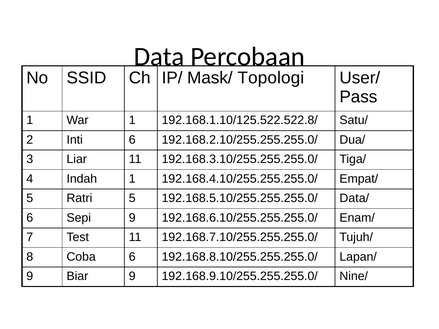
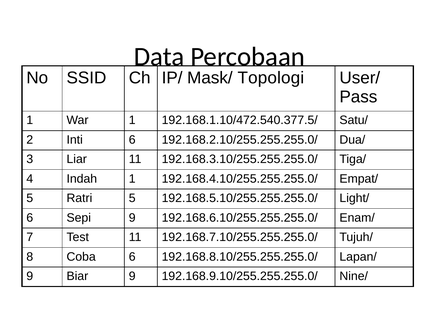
192.168.1.10/125.522.522.8/: 192.168.1.10/125.522.522.8/ -> 192.168.1.10/472.540.377.5/
Data/: Data/ -> Light/
